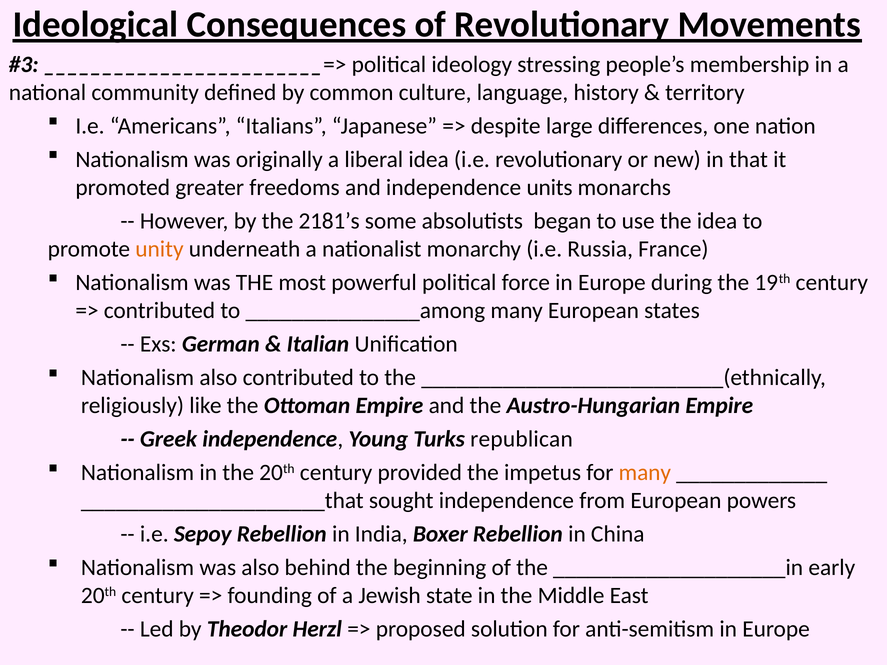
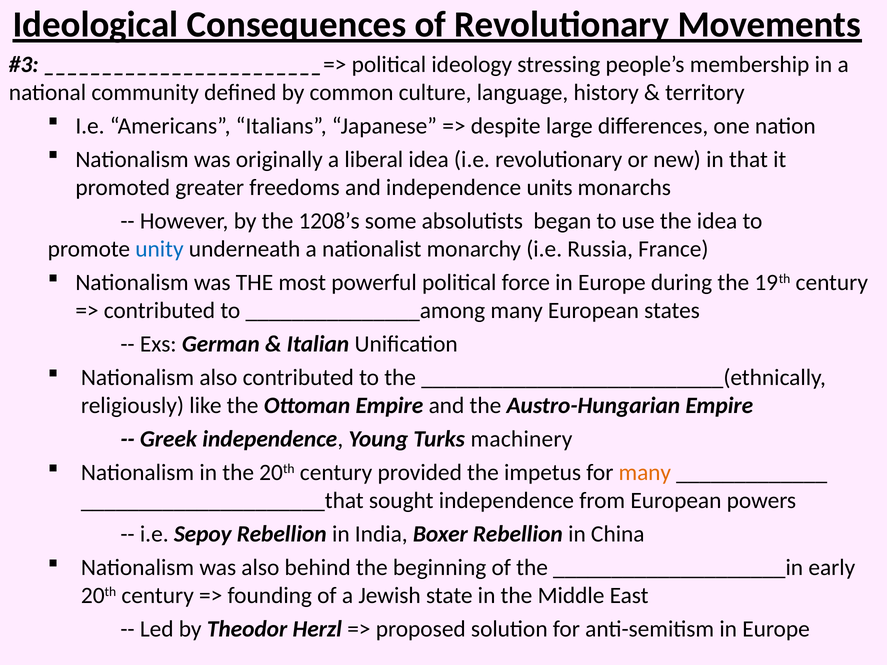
2181’s: 2181’s -> 1208’s
unity colour: orange -> blue
republican: republican -> machinery
